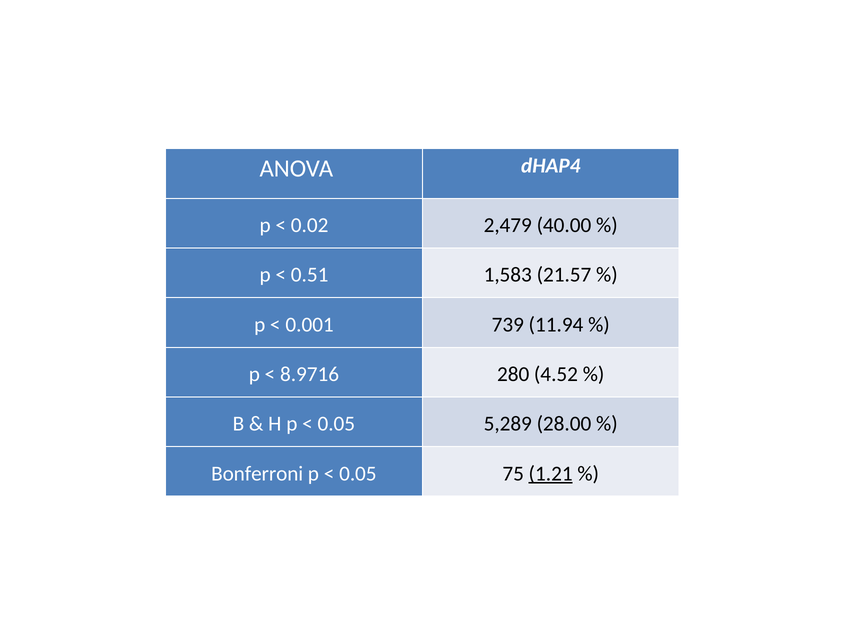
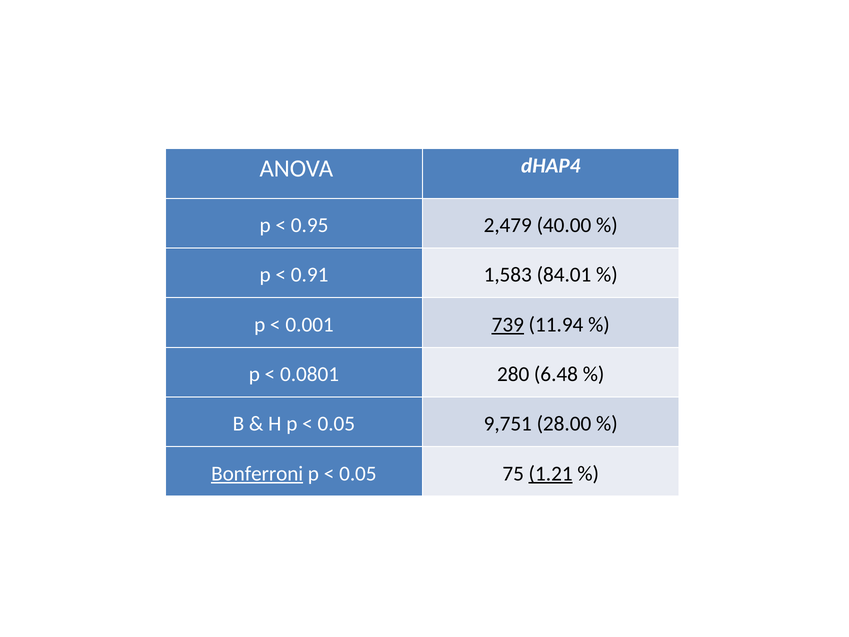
0.02: 0.02 -> 0.95
0.51: 0.51 -> 0.91
21.57: 21.57 -> 84.01
739 underline: none -> present
8.9716: 8.9716 -> 0.0801
4.52: 4.52 -> 6.48
5,289: 5,289 -> 9,751
Bonferroni underline: none -> present
